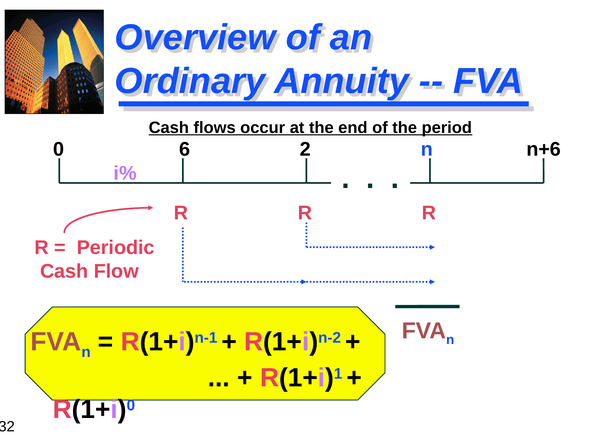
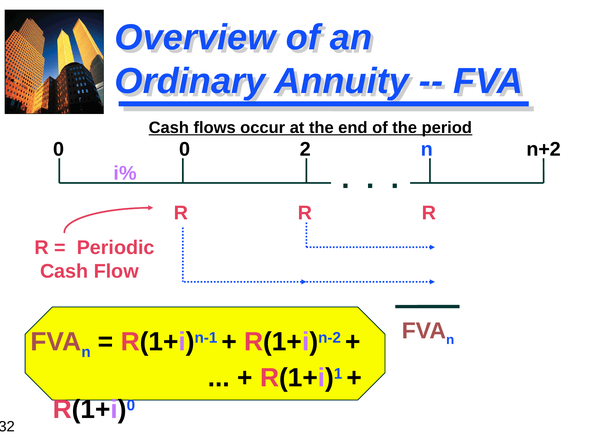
0 6: 6 -> 0
n+6: n+6 -> n+2
